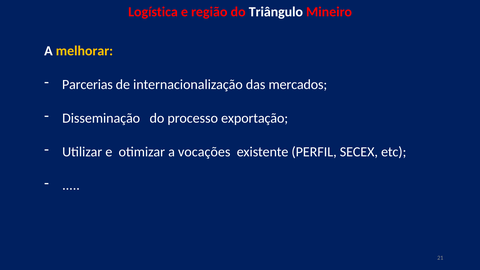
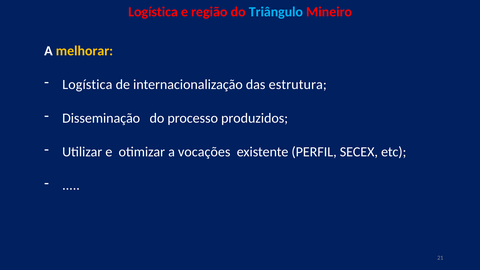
Triângulo colour: white -> light blue
Parcerias at (87, 84): Parcerias -> Logística
mercados: mercados -> estrutura
exportação: exportação -> produzidos
